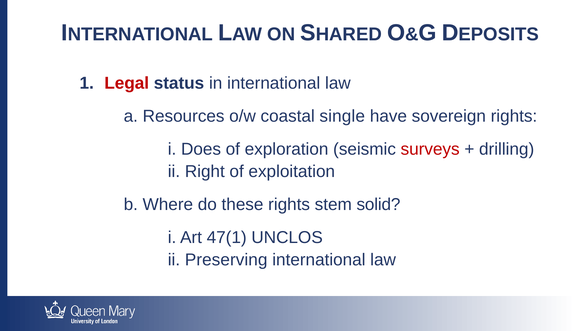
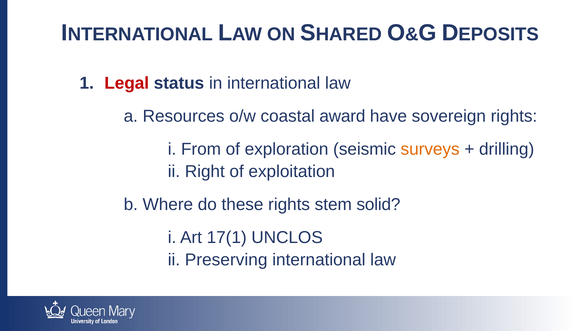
single: single -> award
Does: Does -> From
surveys colour: red -> orange
47(1: 47(1 -> 17(1
